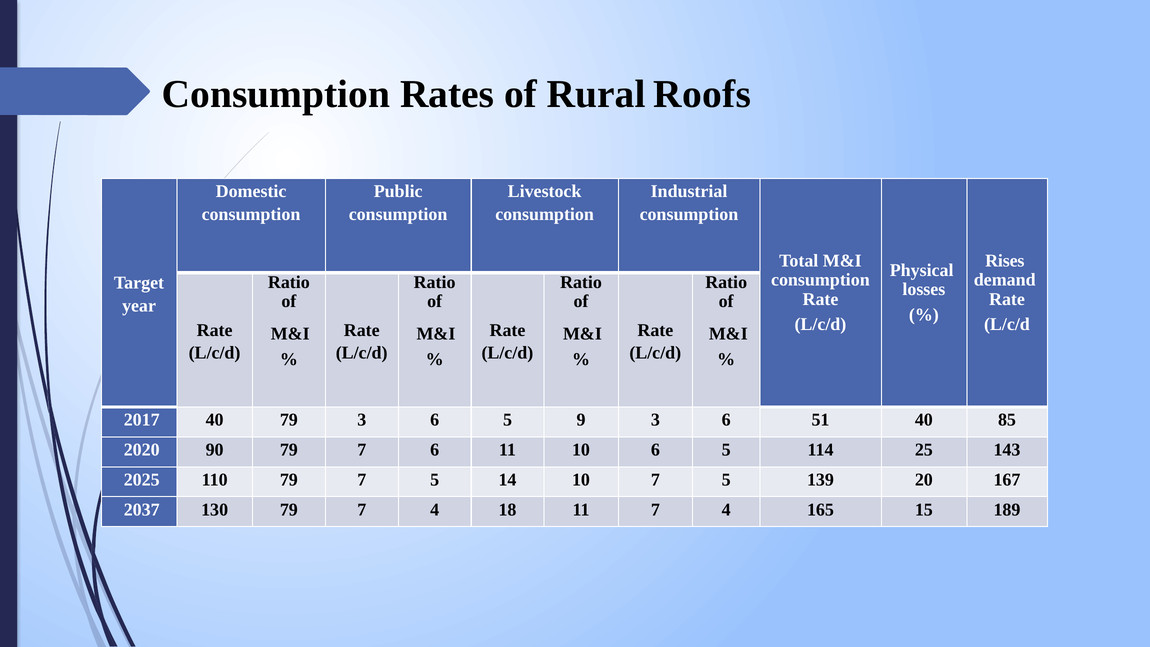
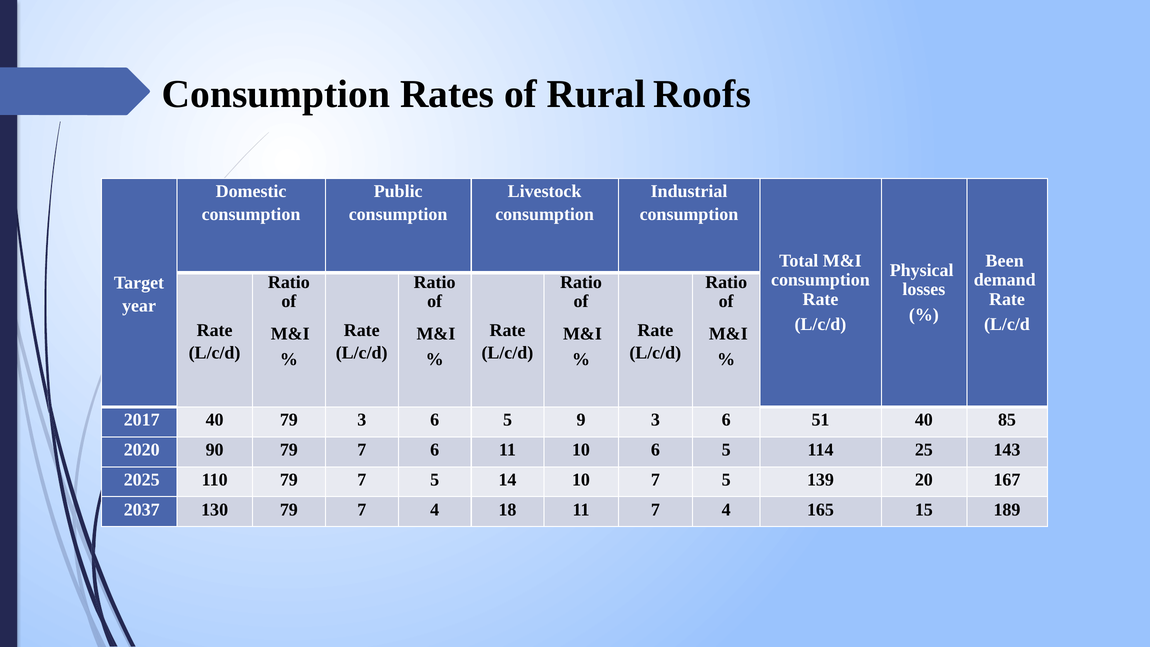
Rises: Rises -> Been
